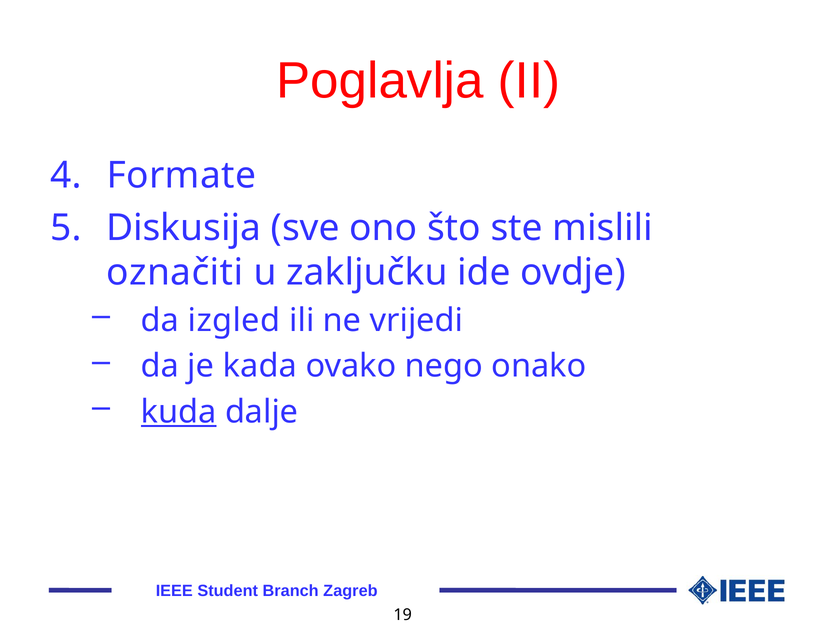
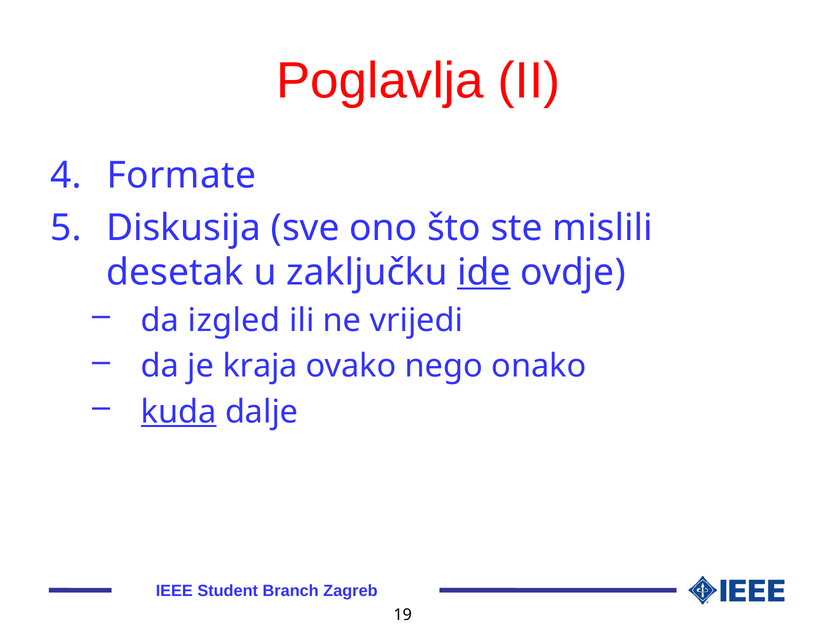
označiti: označiti -> desetak
ide underline: none -> present
kada: kada -> kraja
